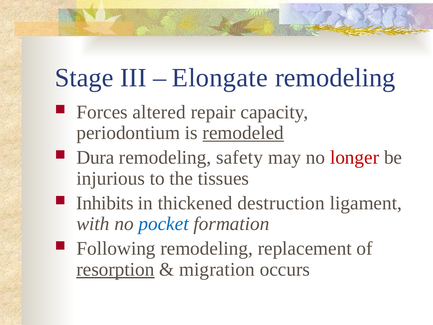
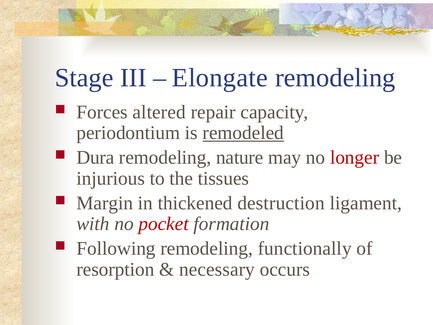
safety: safety -> nature
Inhibits: Inhibits -> Margin
pocket colour: blue -> red
replacement: replacement -> functionally
resorption underline: present -> none
migration: migration -> necessary
